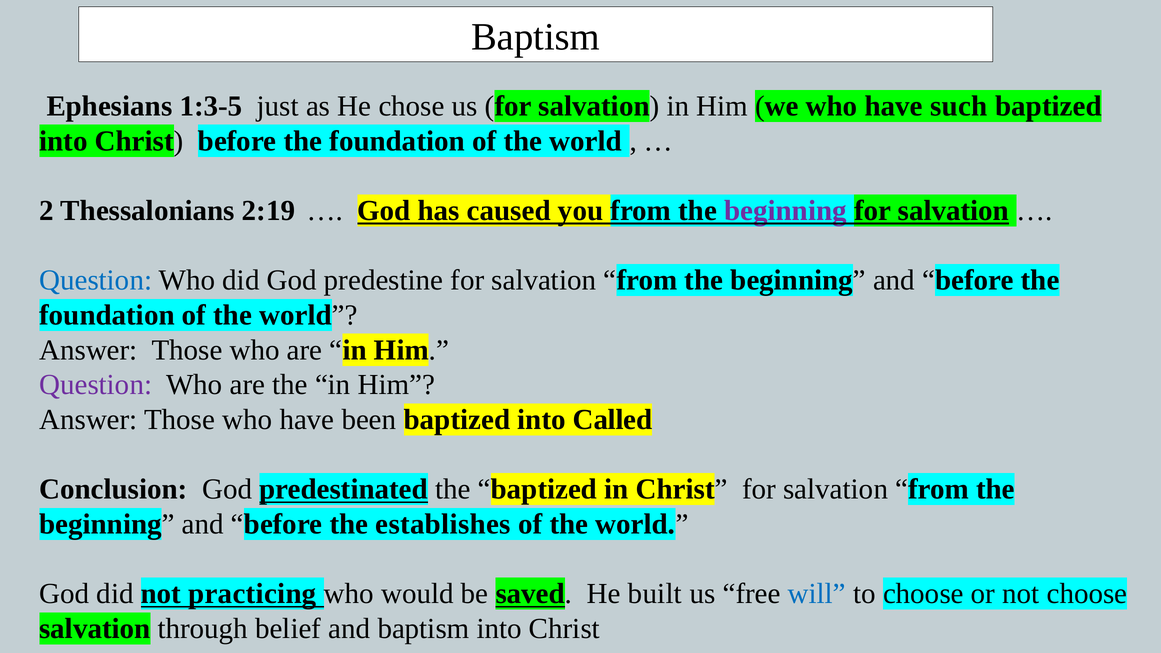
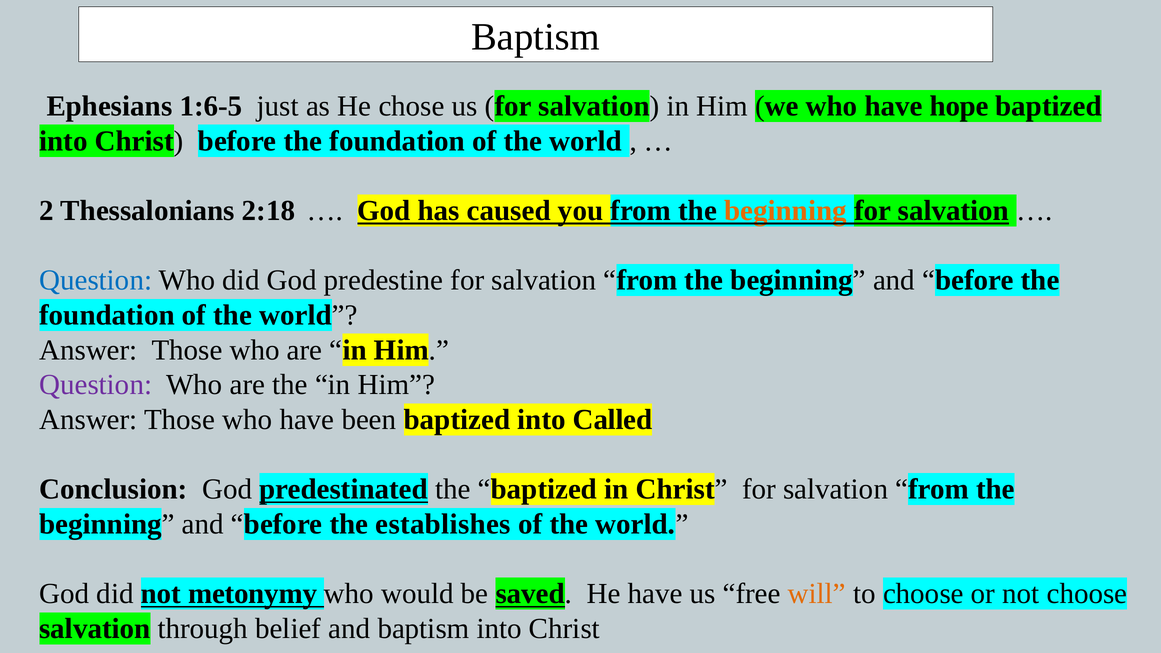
1:3-5: 1:3-5 -> 1:6-5
such: such -> hope
2:19: 2:19 -> 2:18
beginning at (786, 211) colour: purple -> orange
practicing: practicing -> metonymy
He built: built -> have
will colour: blue -> orange
